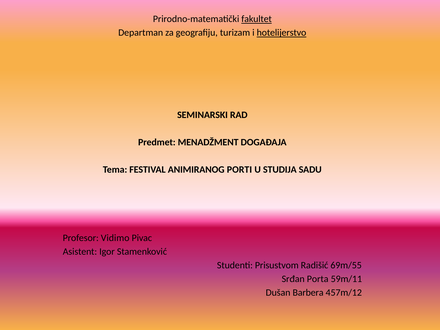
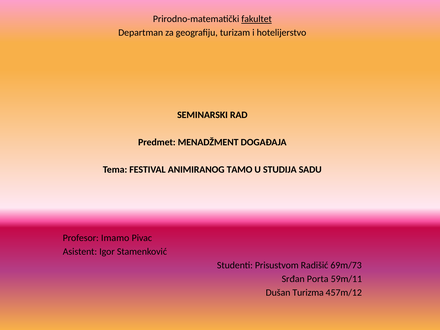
hotelijerstvo underline: present -> none
PORTI: PORTI -> TAMO
Vidimo: Vidimo -> Imamo
69m/55: 69m/55 -> 69m/73
Barbera: Barbera -> Turizma
